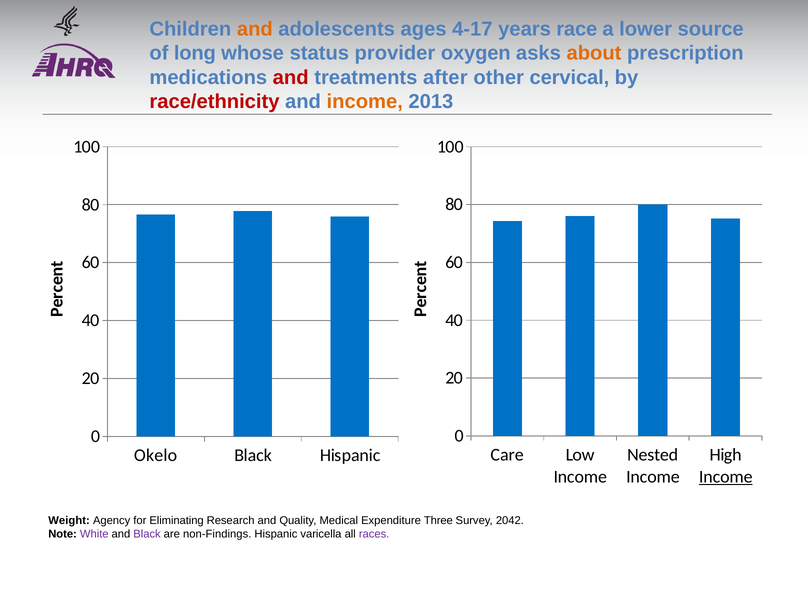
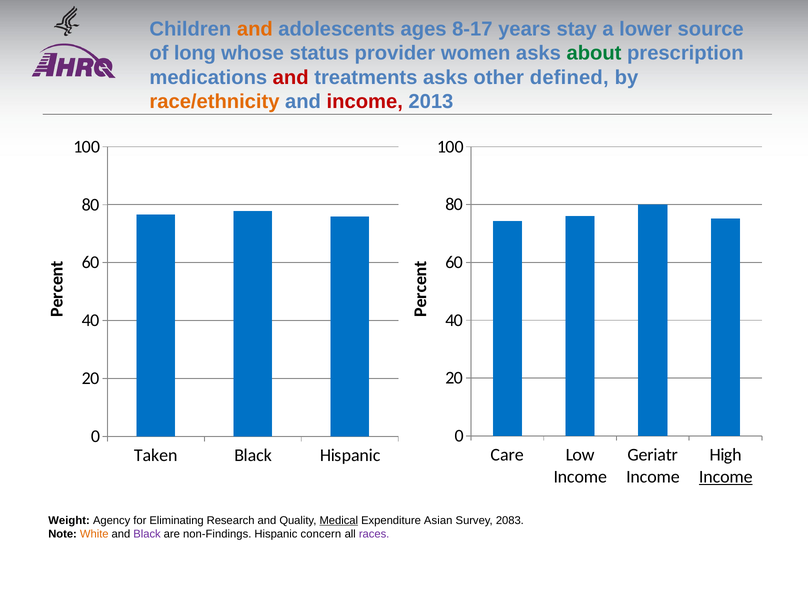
4-17: 4-17 -> 8-17
race: race -> stay
oxygen: oxygen -> women
about colour: orange -> green
treatments after: after -> asks
cervical: cervical -> defined
race/ethnicity colour: red -> orange
income at (365, 102) colour: orange -> red
Nested: Nested -> Geriatr
Okelo: Okelo -> Taken
Medical underline: none -> present
Three: Three -> Asian
2042: 2042 -> 2083
White colour: purple -> orange
varicella: varicella -> concern
